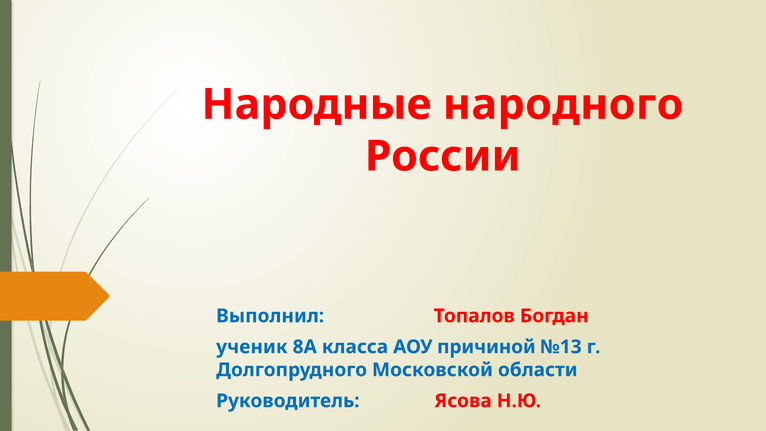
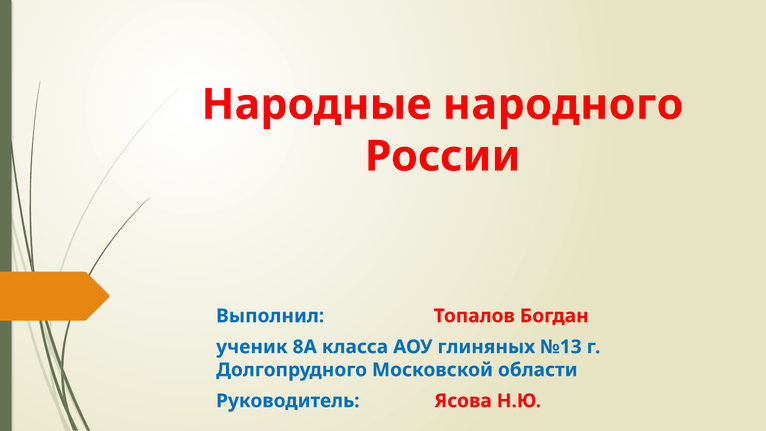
причиной: причиной -> глиняных
